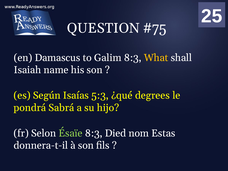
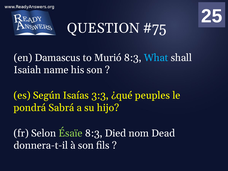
Galim: Galim -> Murió
What colour: yellow -> light blue
5:3: 5:3 -> 3:3
degrees: degrees -> peuples
Estas: Estas -> Dead
